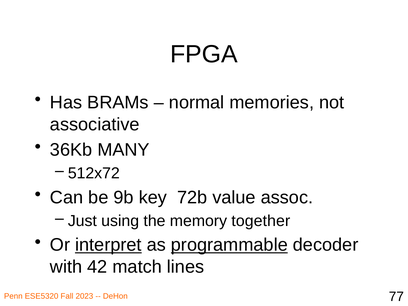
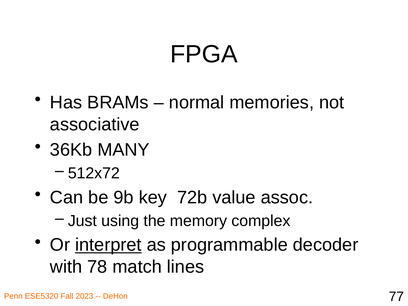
together: together -> complex
programmable underline: present -> none
42: 42 -> 78
